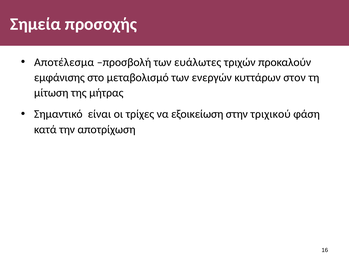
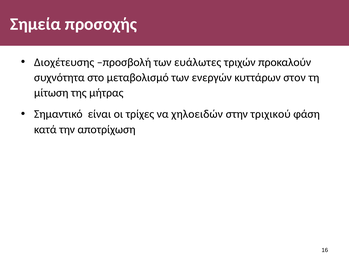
Αποτέλεσμα: Αποτέλεσμα -> Διοχέτευσης
εμφάνισης: εμφάνισης -> συχνότητα
εξοικείωση: εξοικείωση -> χηλοειδών
